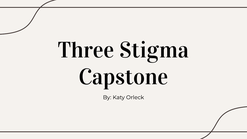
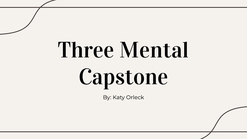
Stigma: Stigma -> Mental
